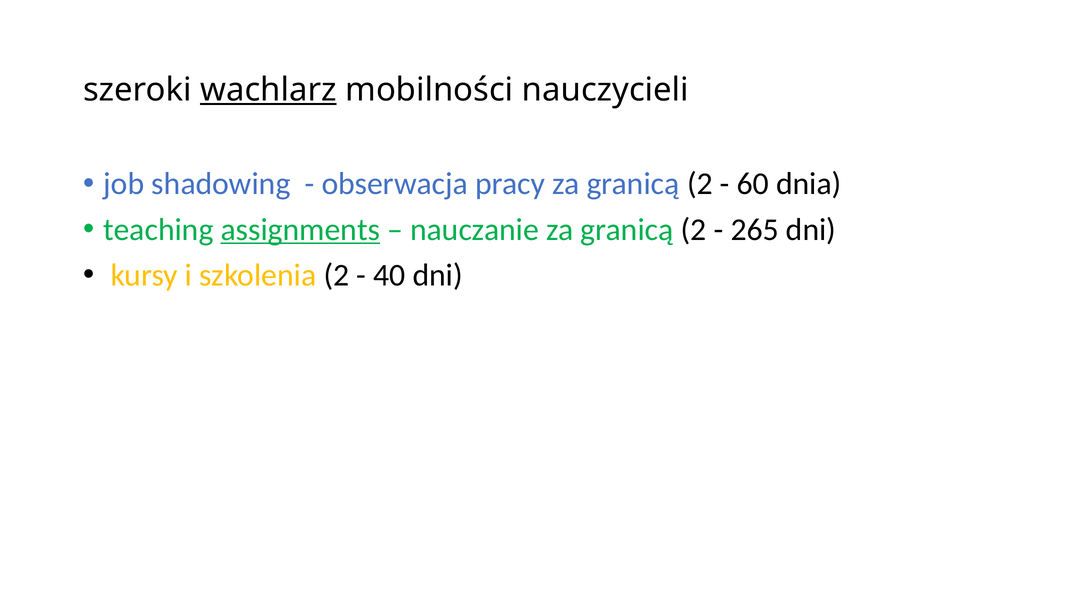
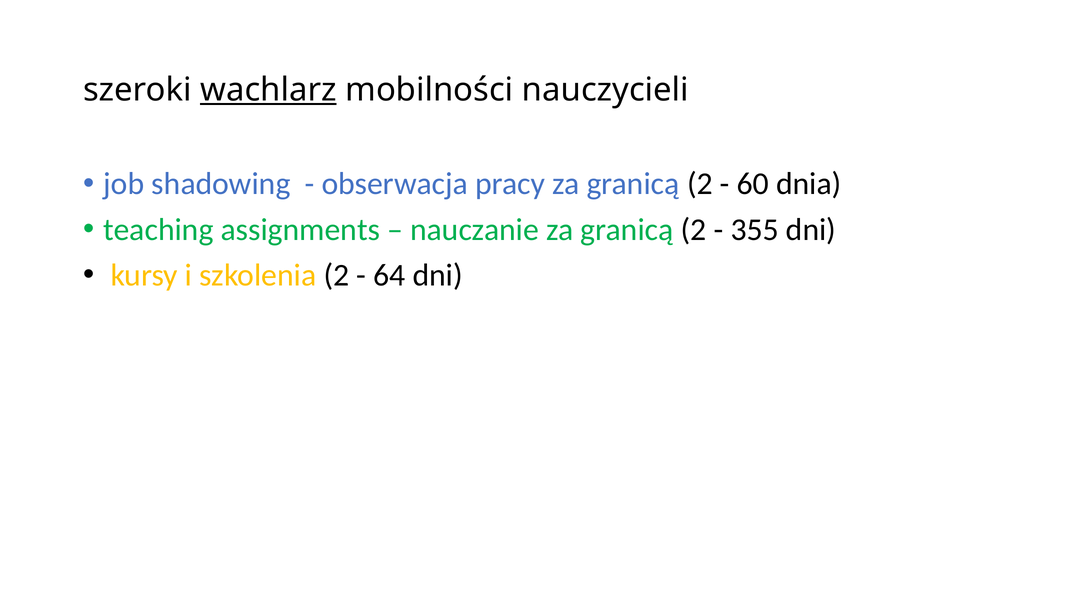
assignments underline: present -> none
265: 265 -> 355
40: 40 -> 64
